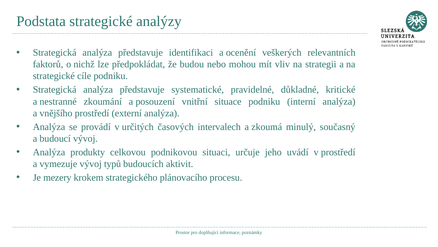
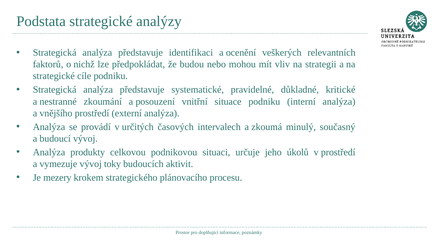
uvádí: uvádí -> úkolů
typů: typů -> toky
